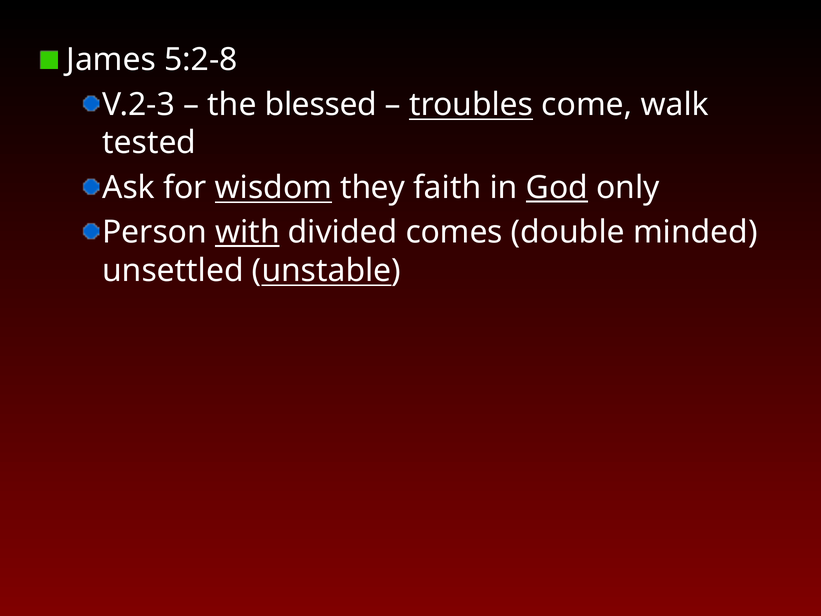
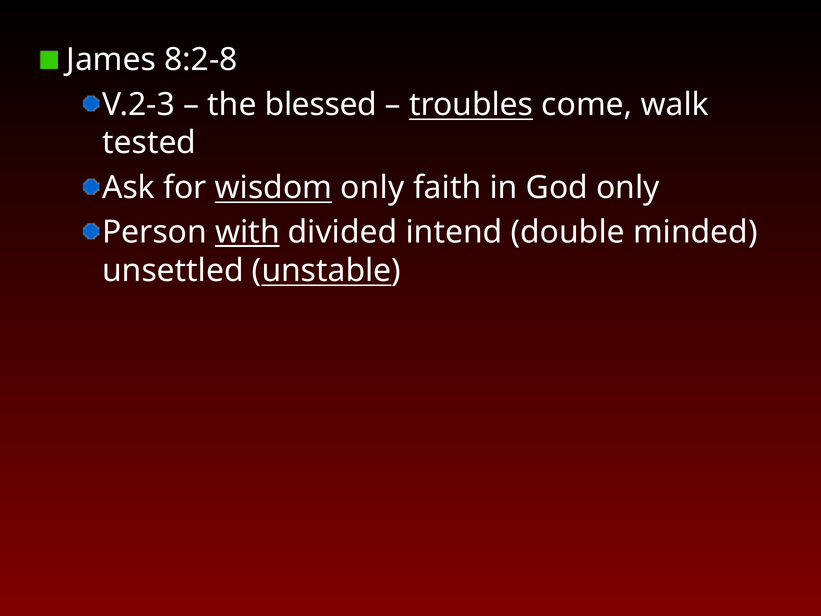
5:2-8: 5:2-8 -> 8:2-8
wisdom they: they -> only
God underline: present -> none
comes: comes -> intend
